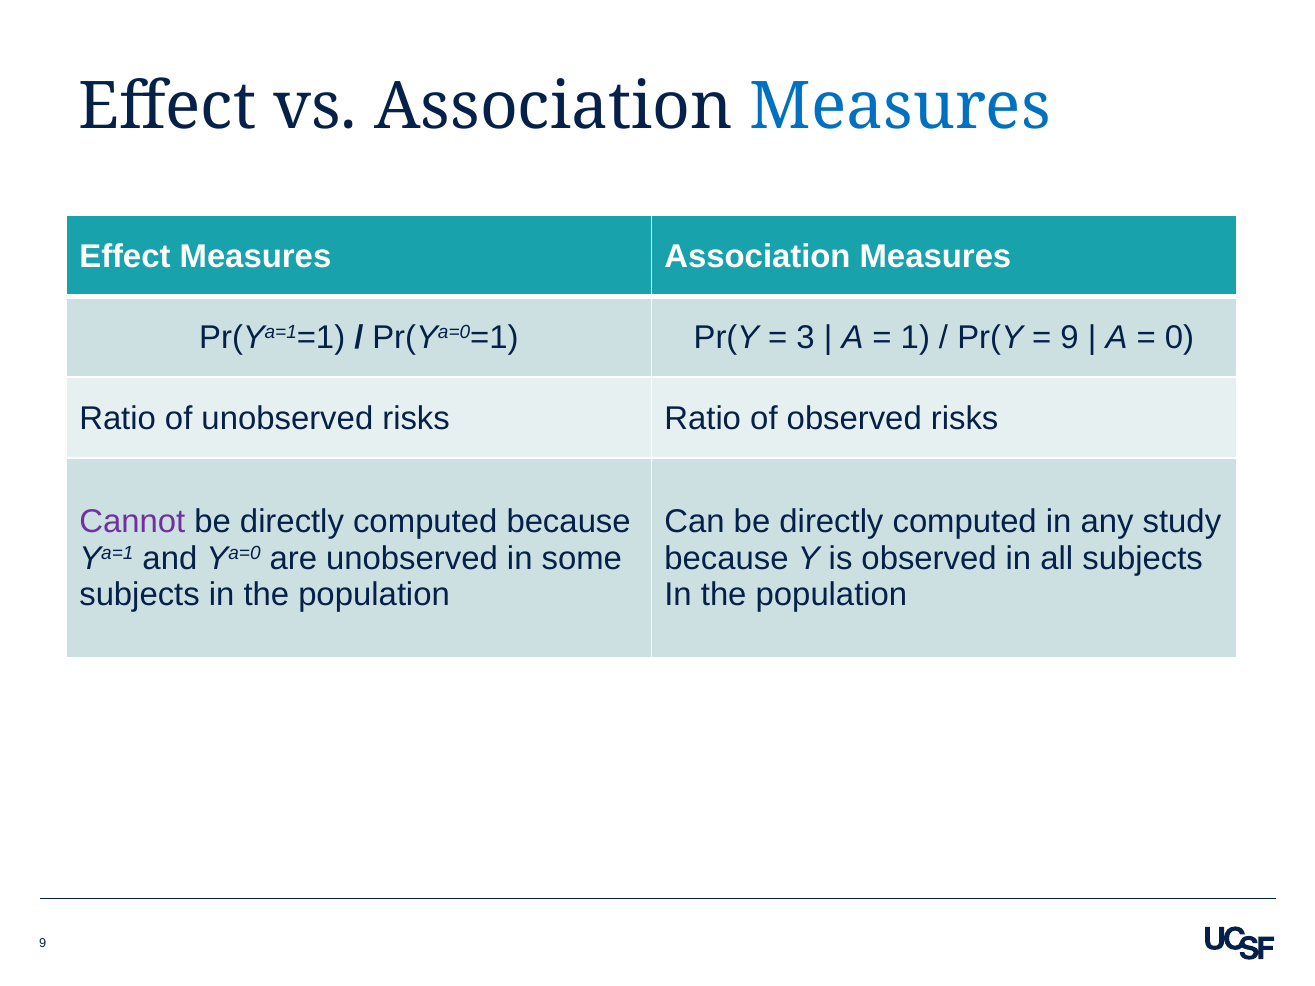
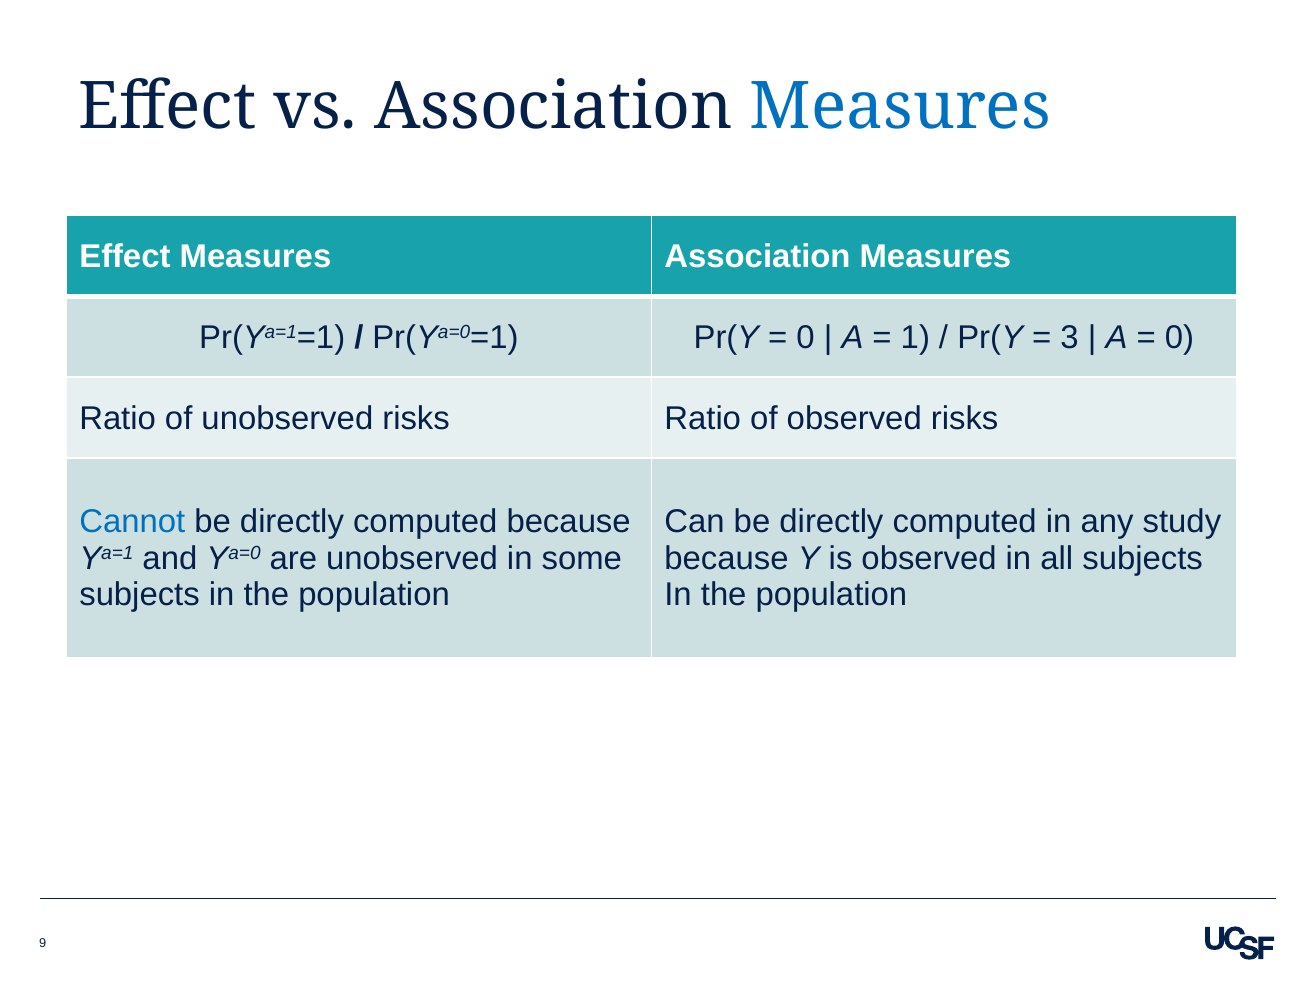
3 at (806, 338): 3 -> 0
9 at (1070, 338): 9 -> 3
Cannot colour: purple -> blue
